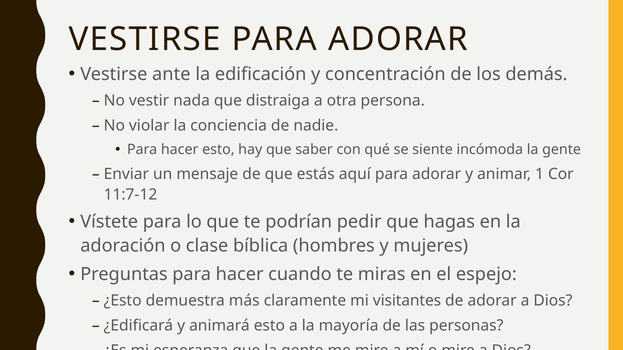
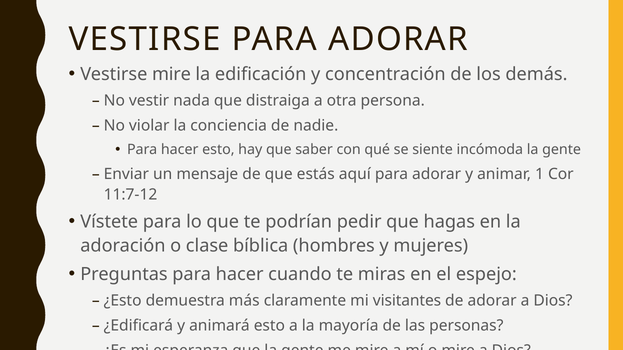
Vestirse ante: ante -> mire
